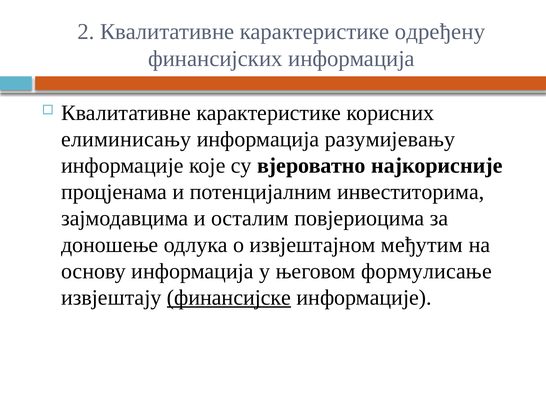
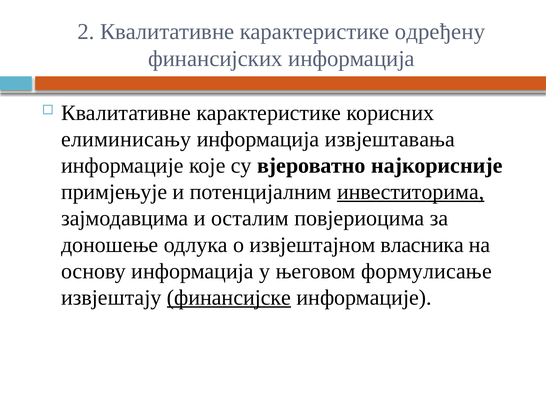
разумијевању: разумијевању -> извјештавања
процјенама: процјенама -> примјењује
инвеститорима underline: none -> present
међутим: међутим -> власника
